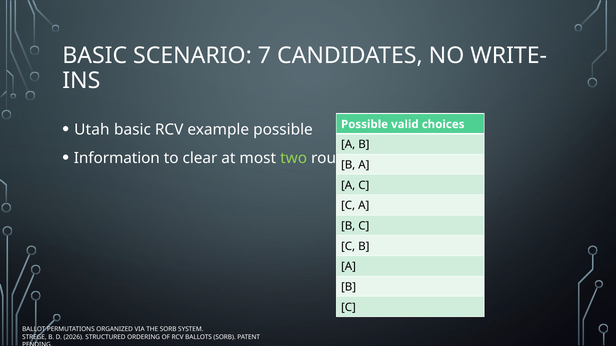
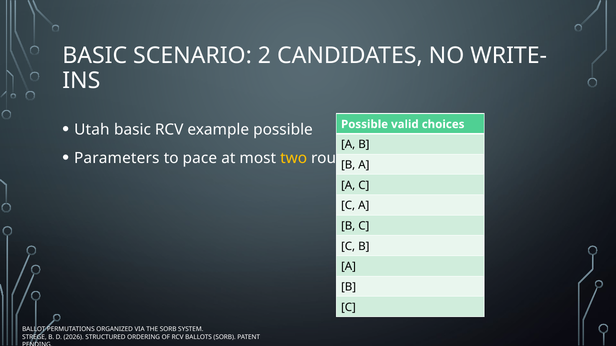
7: 7 -> 2
Information: Information -> Parameters
clear: clear -> pace
two colour: light green -> yellow
